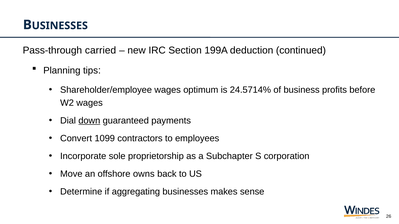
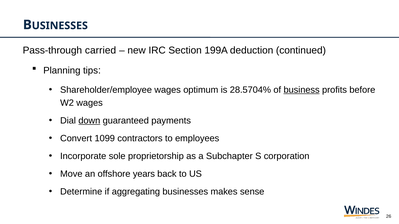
24.5714%: 24.5714% -> 28.5704%
business underline: none -> present
owns: owns -> years
